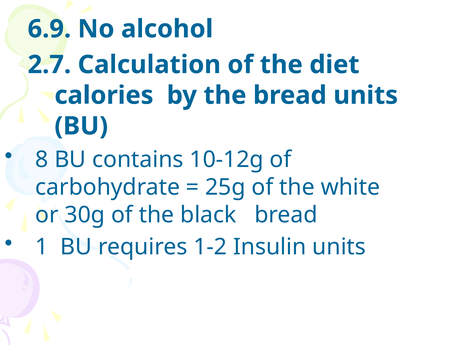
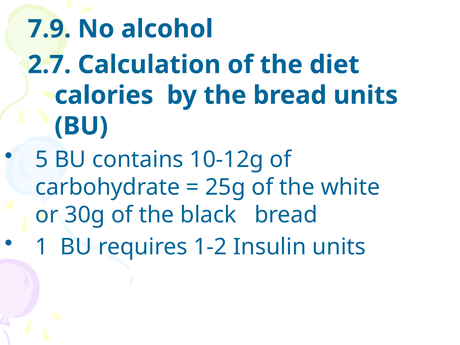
6.9: 6.9 -> 7.9
8: 8 -> 5
